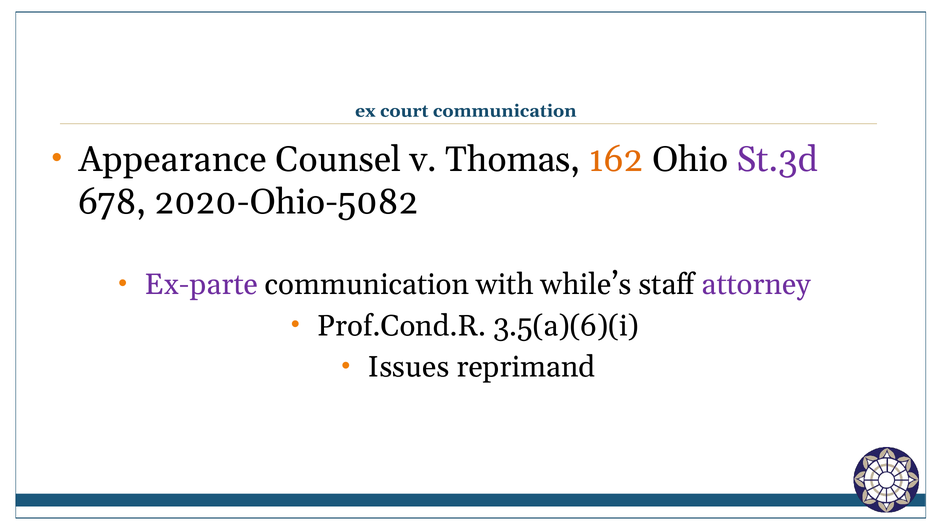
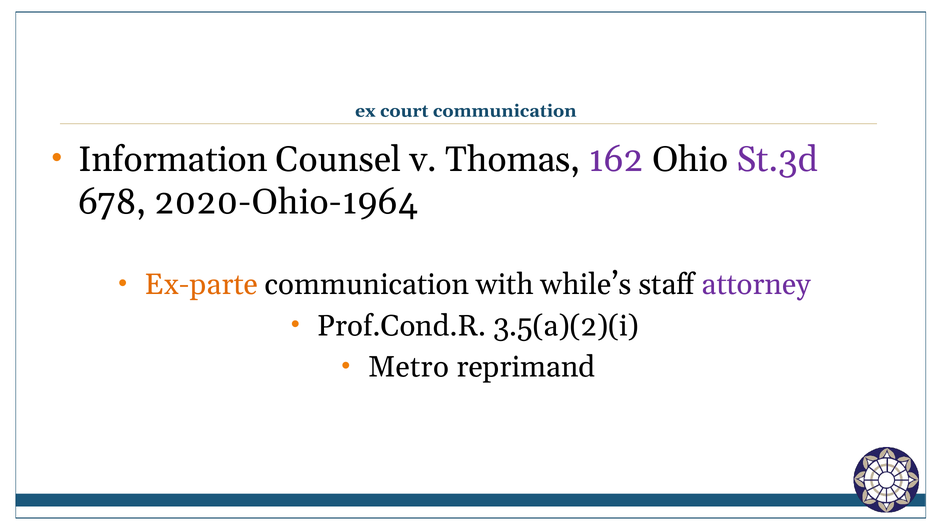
Appearance: Appearance -> Information
162 colour: orange -> purple
2020-Ohio-5082: 2020-Ohio-5082 -> 2020-Ohio-1964
Ex-parte colour: purple -> orange
3.5(a)(6)(i: 3.5(a)(6)(i -> 3.5(a)(2)(i
Issues: Issues -> Metro
